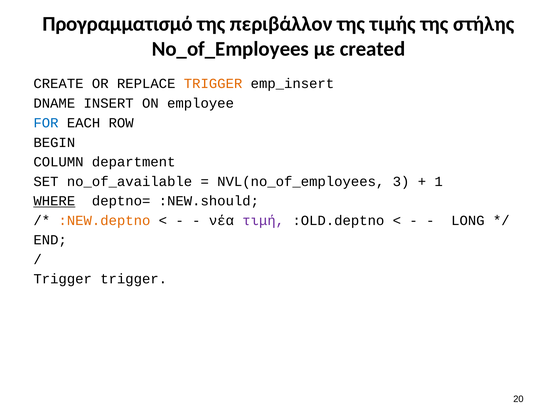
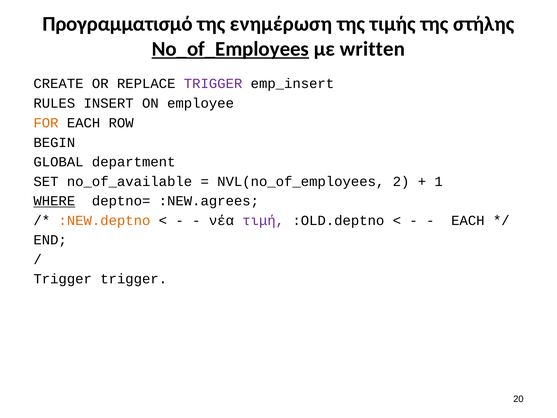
περιβάλλον: περιβάλλον -> ενημέρωση
No_of_Employees underline: none -> present
created: created -> written
TRIGGER at (213, 84) colour: orange -> purple
DNAME: DNAME -> RULES
FOR colour: blue -> orange
COLUMN: COLUMN -> GLOBAL
3: 3 -> 2
:NEW.should: :NEW.should -> :NEW.agrees
LONG at (468, 220): LONG -> EACH
